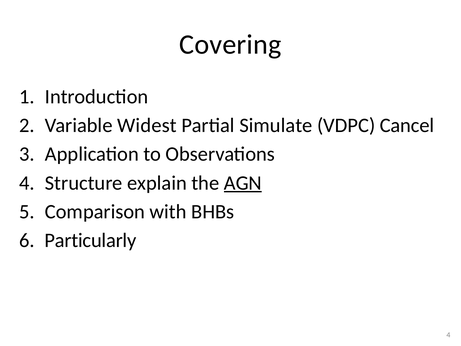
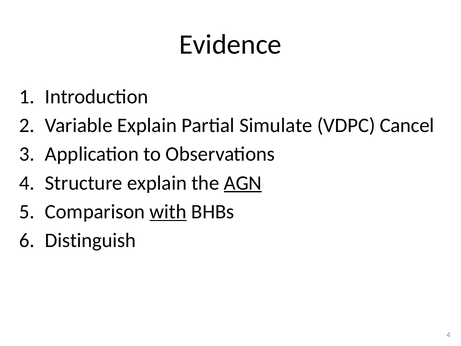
Covering: Covering -> Evidence
Variable Widest: Widest -> Explain
with underline: none -> present
Particularly: Particularly -> Distinguish
